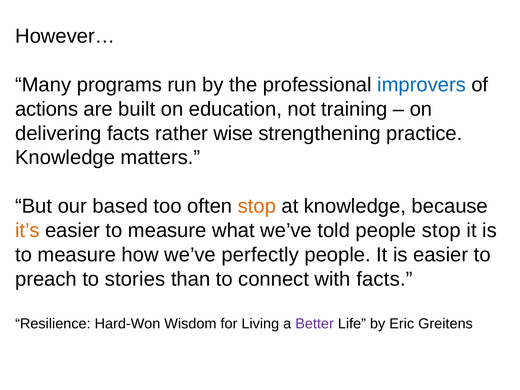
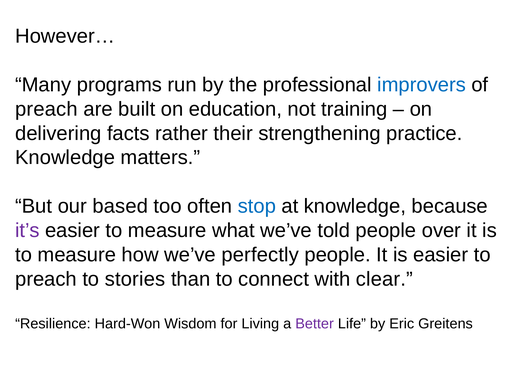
actions at (47, 109): actions -> preach
wise: wise -> their
stop at (257, 206) colour: orange -> blue
it’s colour: orange -> purple
people stop: stop -> over
with facts: facts -> clear
